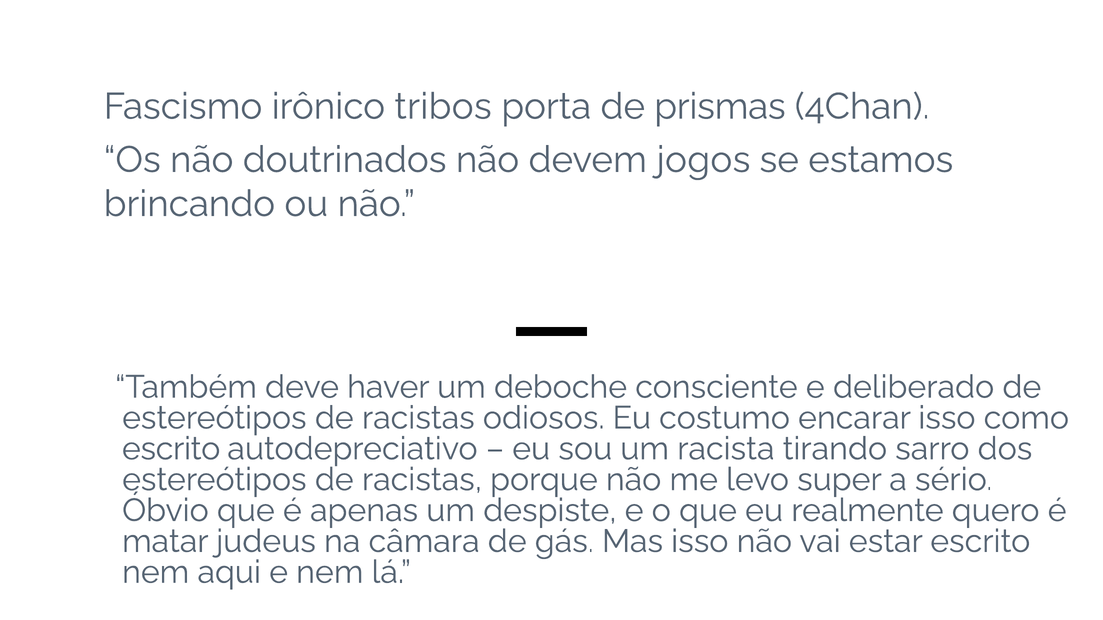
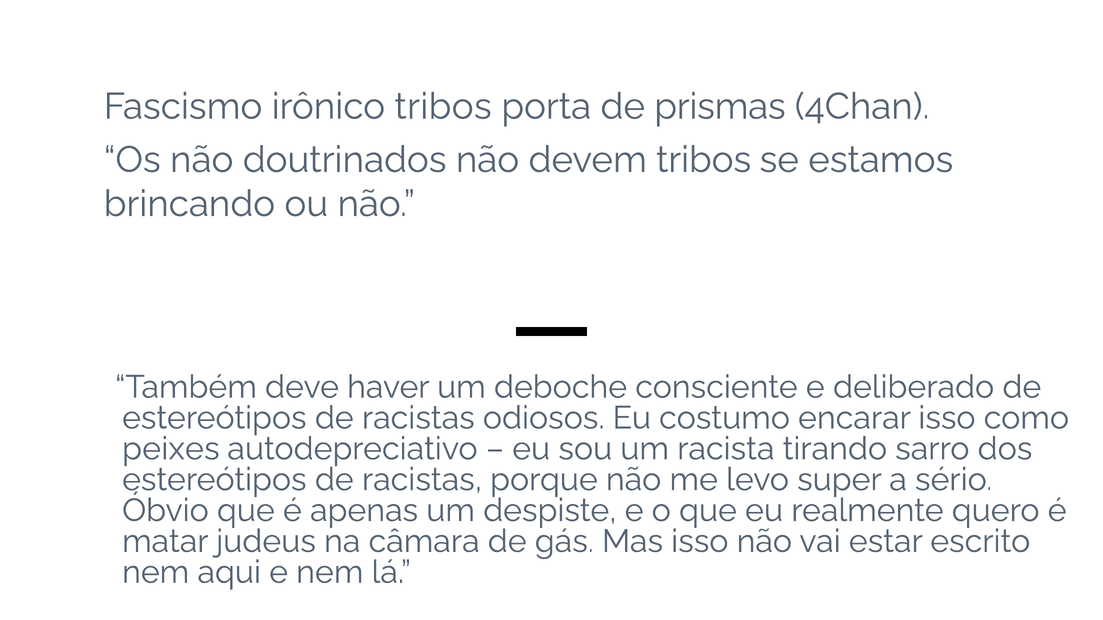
devem jogos: jogos -> tribos
escrito at (171, 449): escrito -> peixes
